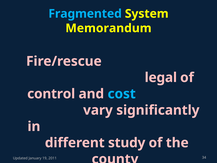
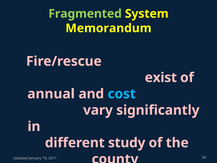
Fragmented colour: light blue -> light green
legal: legal -> exist
control: control -> annual
